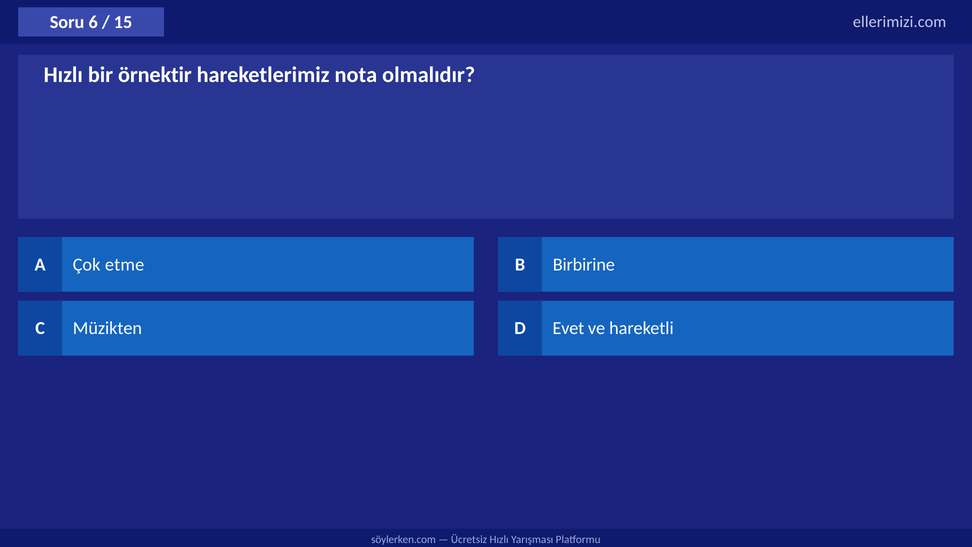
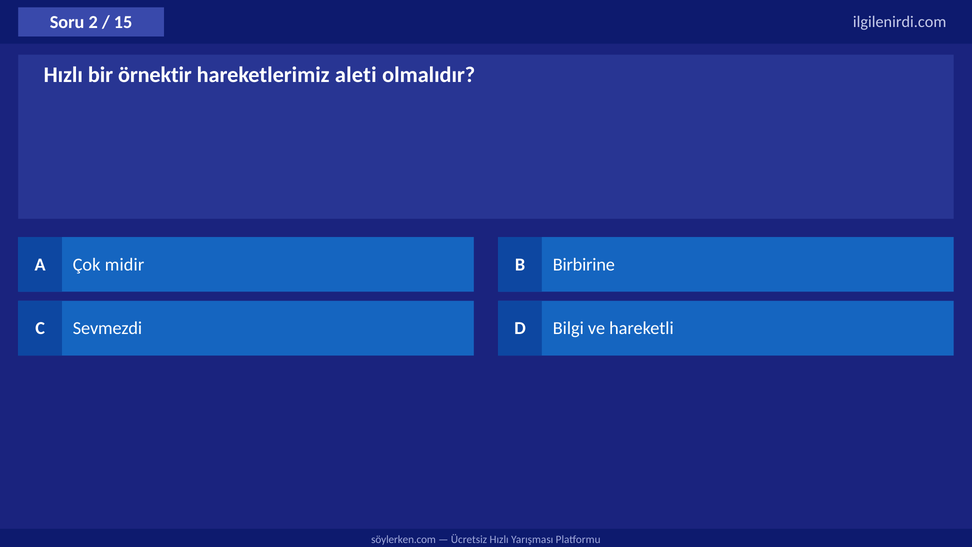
6: 6 -> 2
ellerimizi.com: ellerimizi.com -> ilgilenirdi.com
nota: nota -> aleti
etme: etme -> midir
Müzikten: Müzikten -> Sevmezdi
Evet: Evet -> Bilgi
